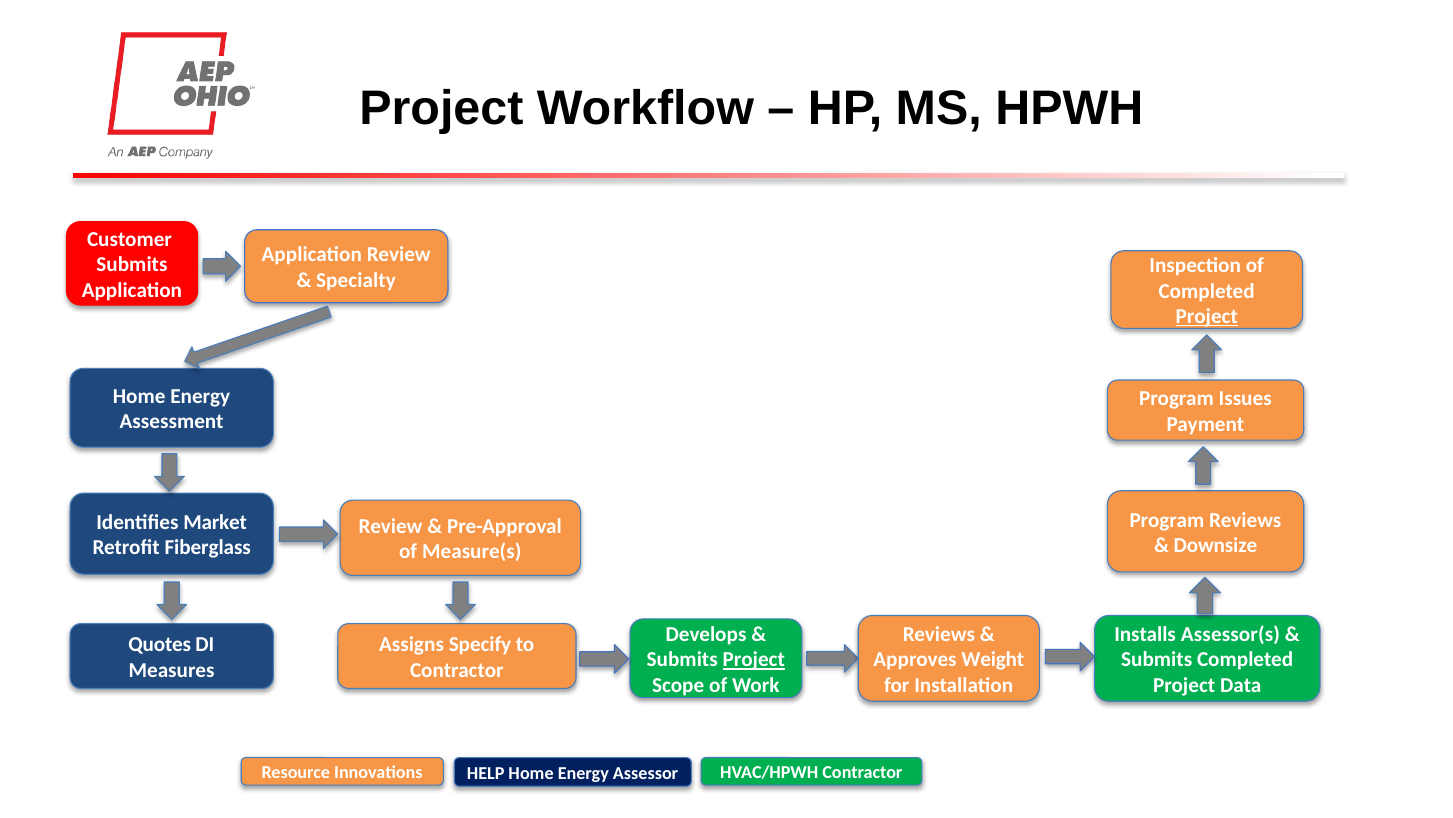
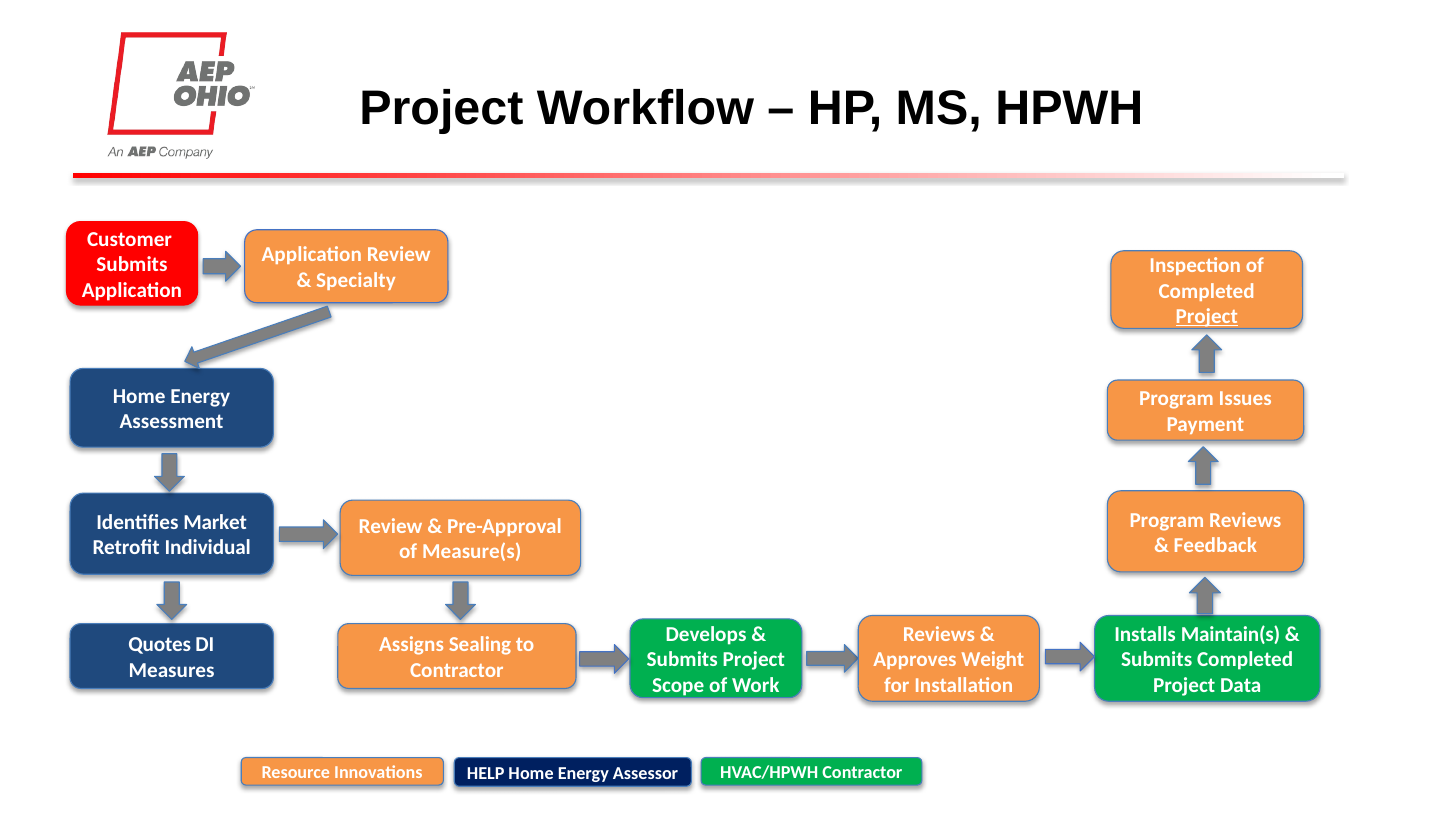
Downsize: Downsize -> Feedback
Fiberglass: Fiberglass -> Individual
Assessor(s: Assessor(s -> Maintain(s
Specify: Specify -> Sealing
Project at (754, 659) underline: present -> none
